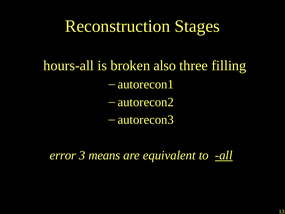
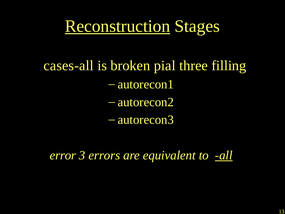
Reconstruction underline: none -> present
hours-all: hours-all -> cases-all
also: also -> pial
means: means -> errors
